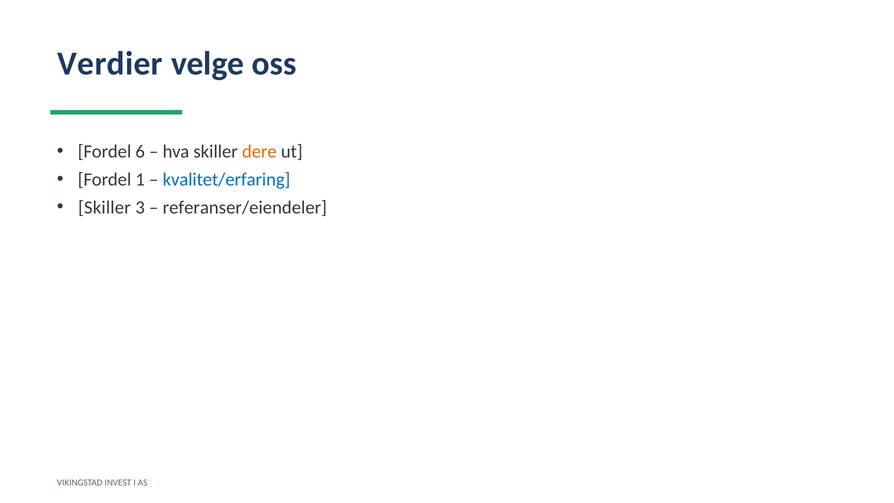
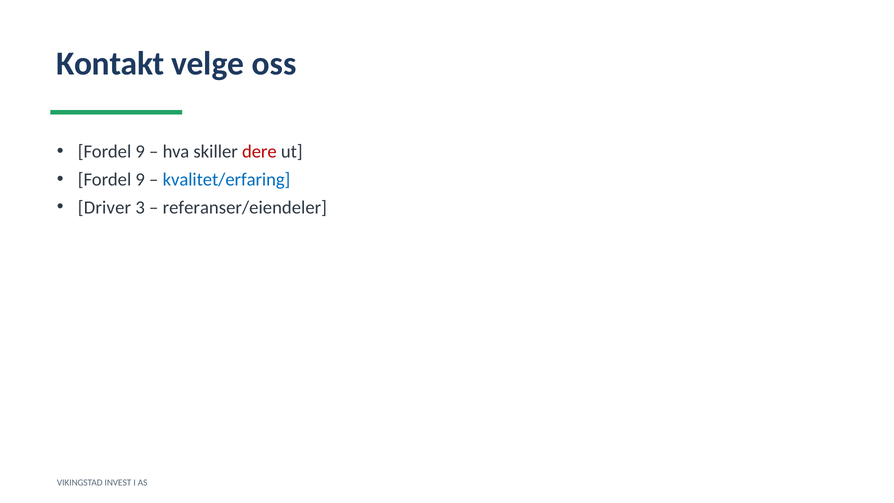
Verdier: Verdier -> Kontakt
6 at (140, 151): 6 -> 9
dere colour: orange -> red
1 at (140, 179): 1 -> 9
Skiller at (104, 207): Skiller -> Driver
